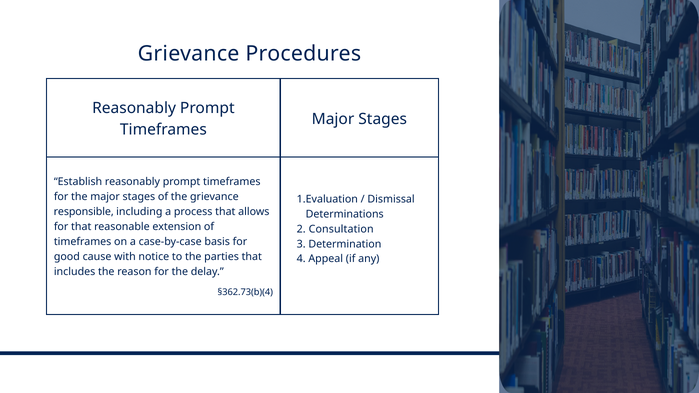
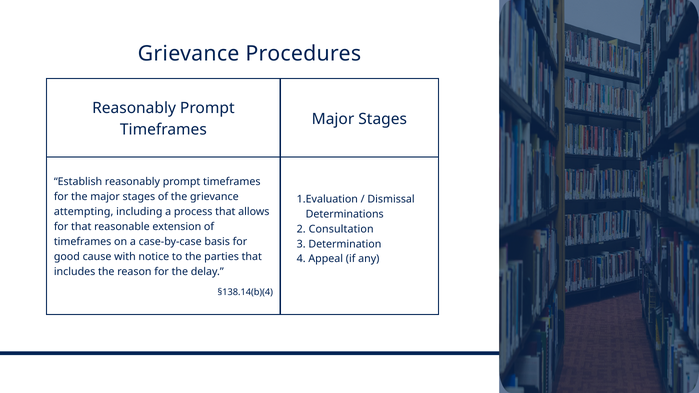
responsible: responsible -> attempting
§362.73(b)(4: §362.73(b)(4 -> §138.14(b)(4
